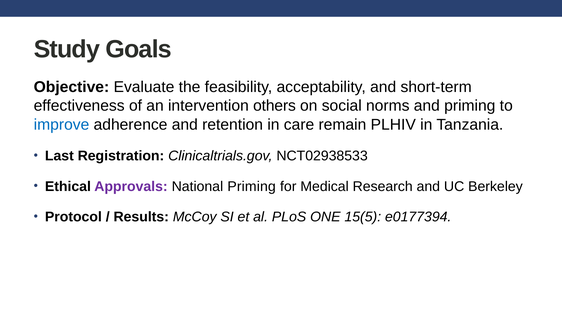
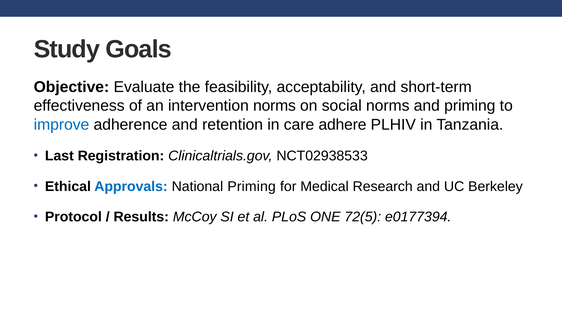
intervention others: others -> norms
remain: remain -> adhere
Approvals colour: purple -> blue
15(5: 15(5 -> 72(5
